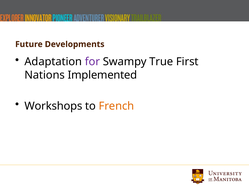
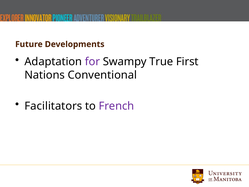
Implemented: Implemented -> Conventional
Workshops: Workshops -> Facilitators
French colour: orange -> purple
